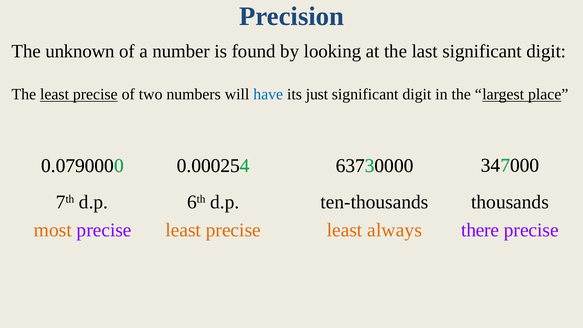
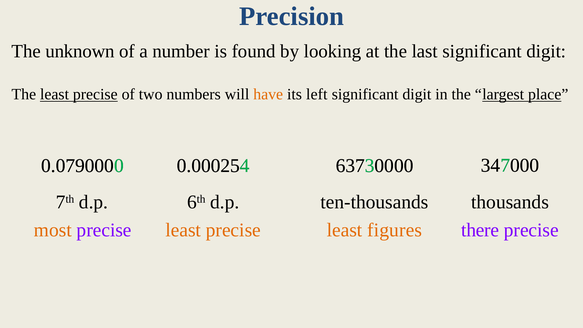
have colour: blue -> orange
just: just -> left
always: always -> figures
